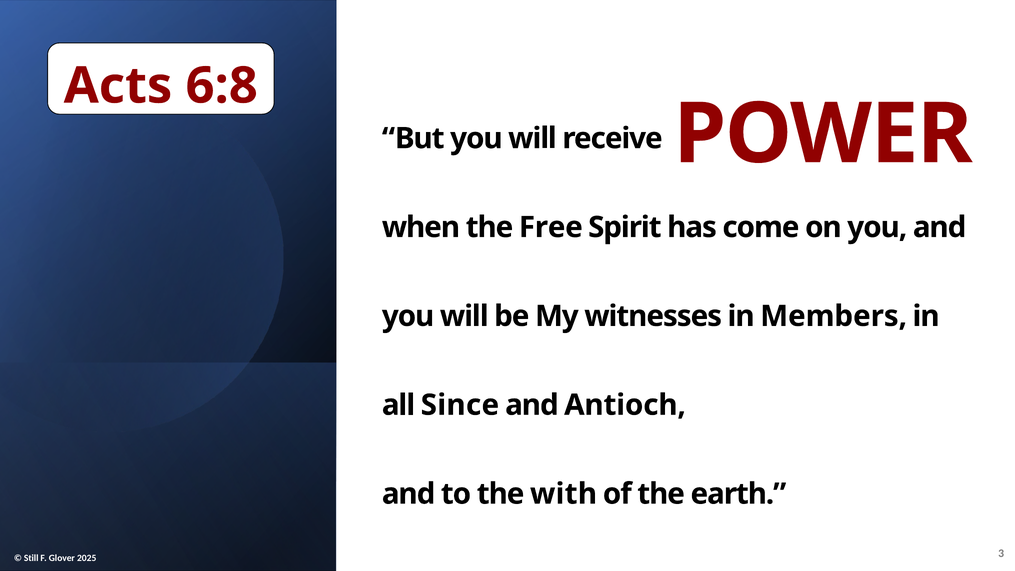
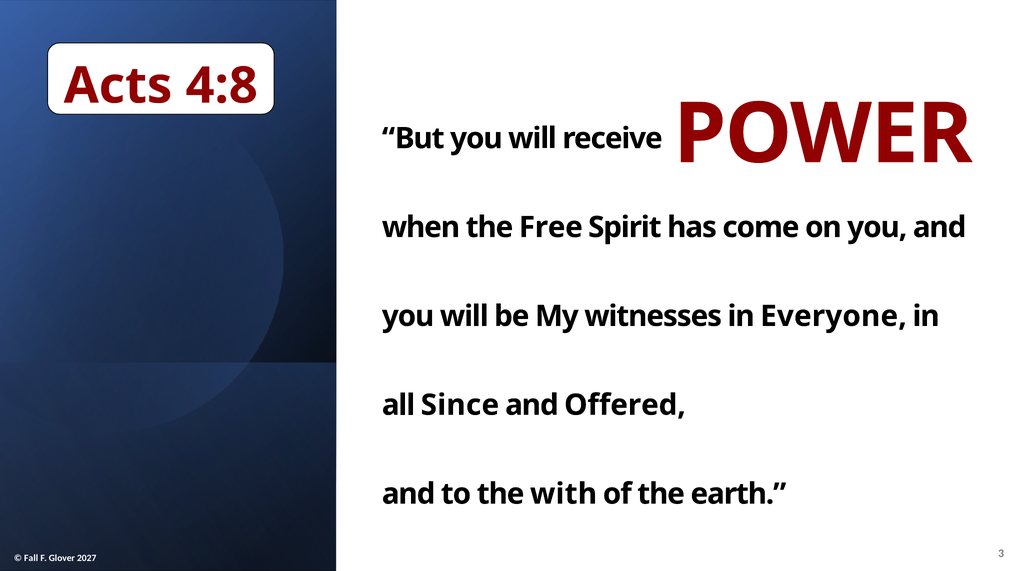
6:8: 6:8 -> 4:8
Members: Members -> Everyone
Antioch: Antioch -> Offered
Still: Still -> Fall
2025: 2025 -> 2027
